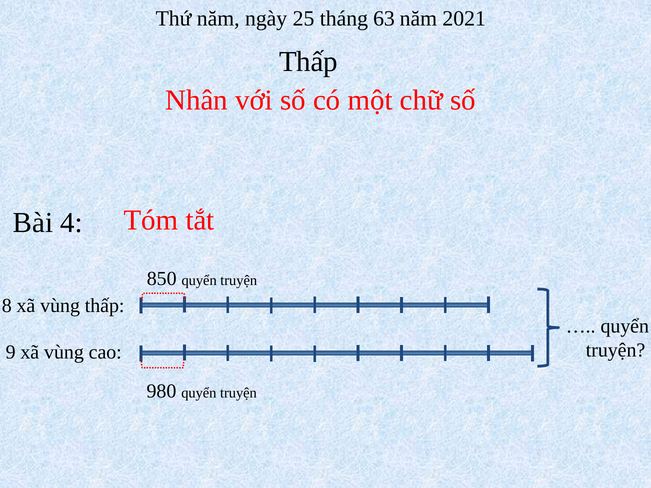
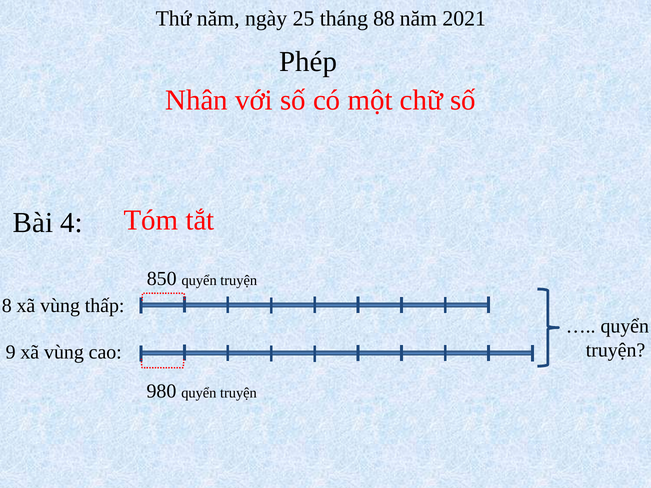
63: 63 -> 88
Thấp at (308, 62): Thấp -> Phép
